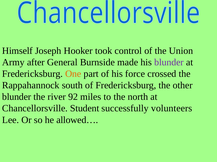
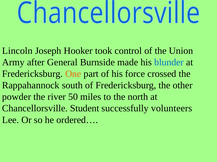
Himself: Himself -> Lincoln
blunder at (169, 63) colour: purple -> blue
blunder at (17, 97): blunder -> powder
92: 92 -> 50
allowed…: allowed… -> ordered…
